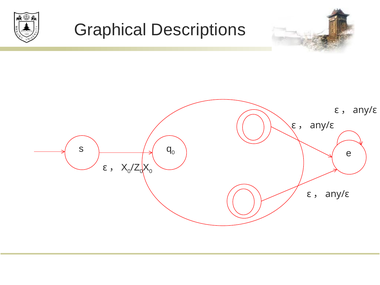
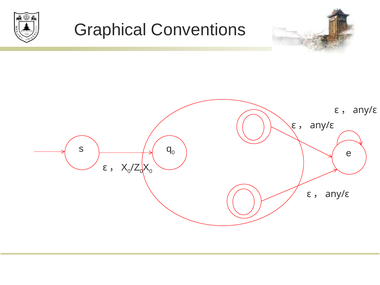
Descriptions: Descriptions -> Conventions
